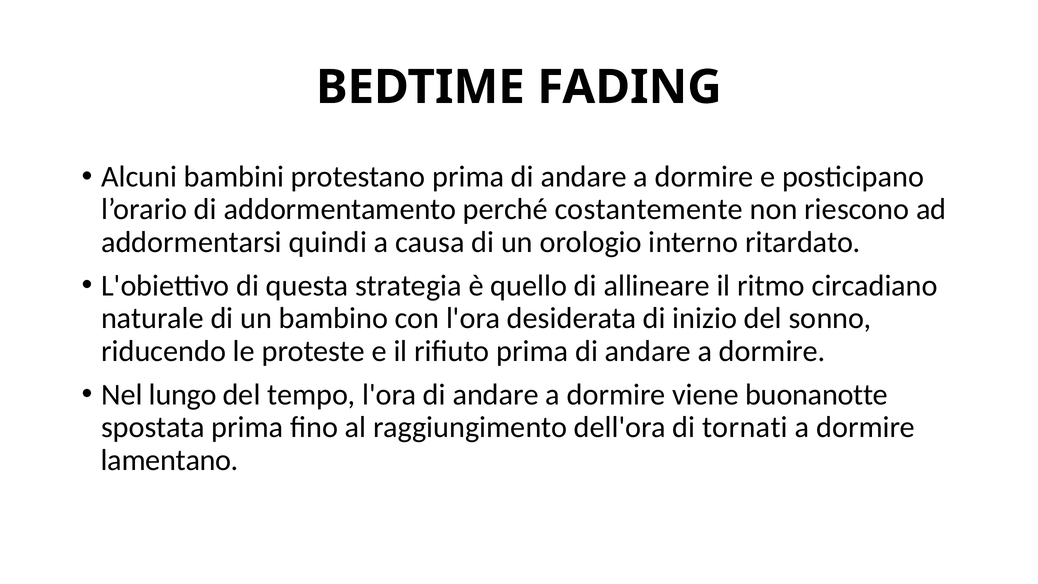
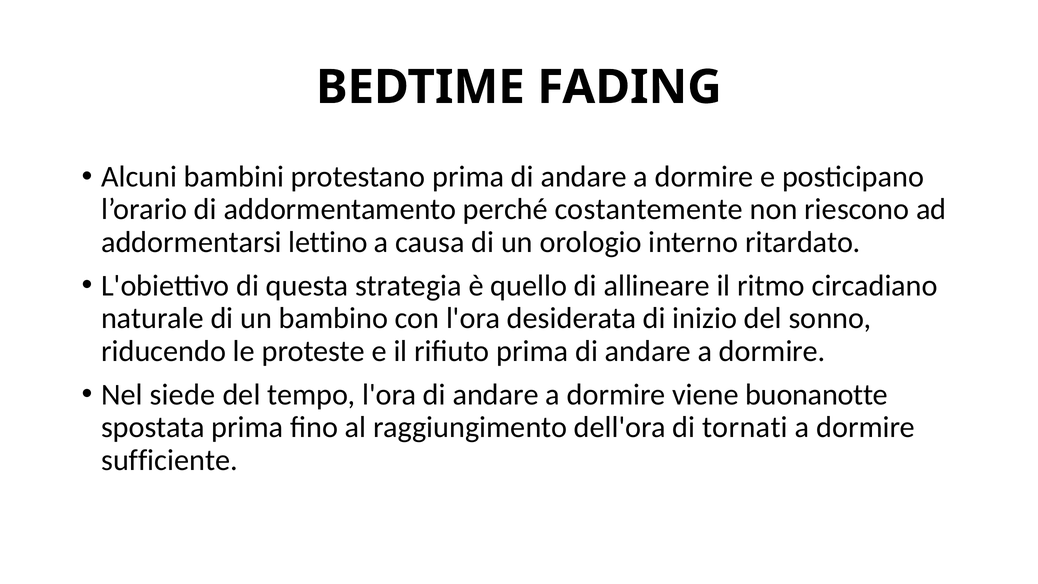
quindi: quindi -> lettino
lungo: lungo -> siede
lamentano: lamentano -> sufficiente
